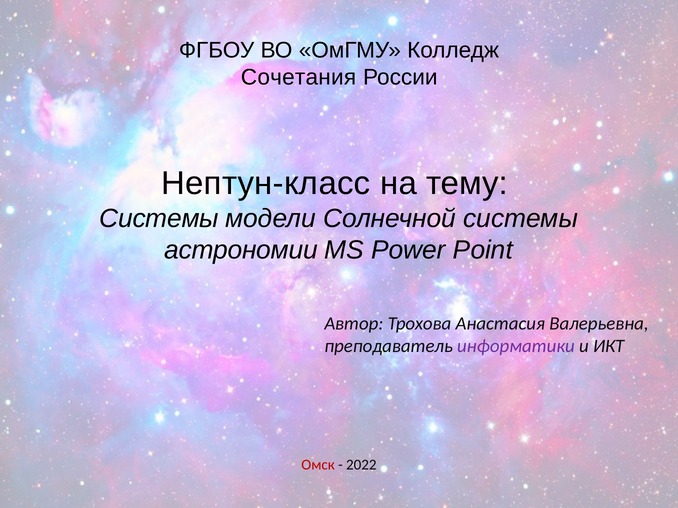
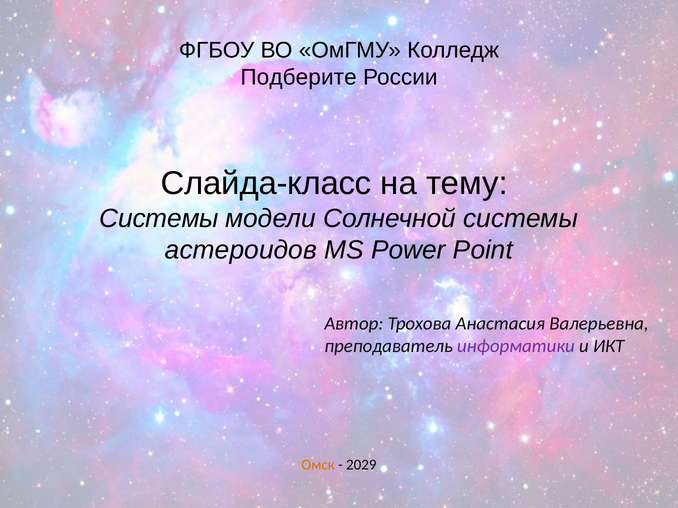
Сочетания: Сочетания -> Подберите
Нептун-класс: Нептун-класс -> Слайда-класс
астрономии: астрономии -> астероидов
Омск colour: red -> orange
2022: 2022 -> 2029
